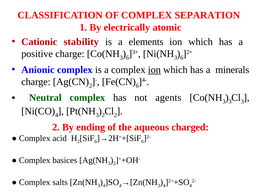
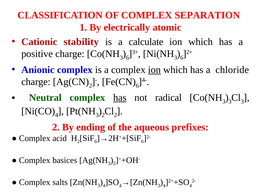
elements: elements -> calculate
minerals: minerals -> chloride
has at (120, 97) underline: none -> present
agents: agents -> radical
charged: charged -> prefixes
